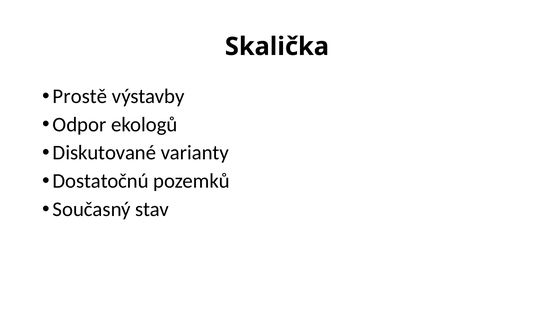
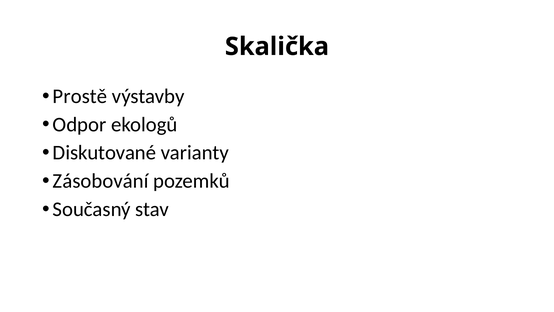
Dostatočnú: Dostatočnú -> Zásobování
